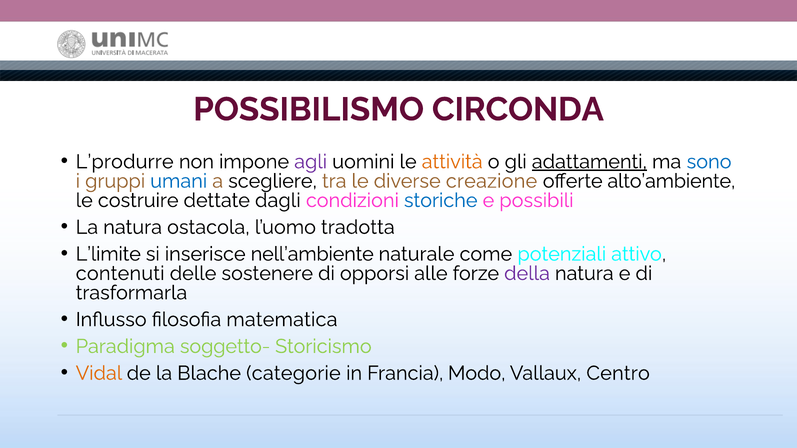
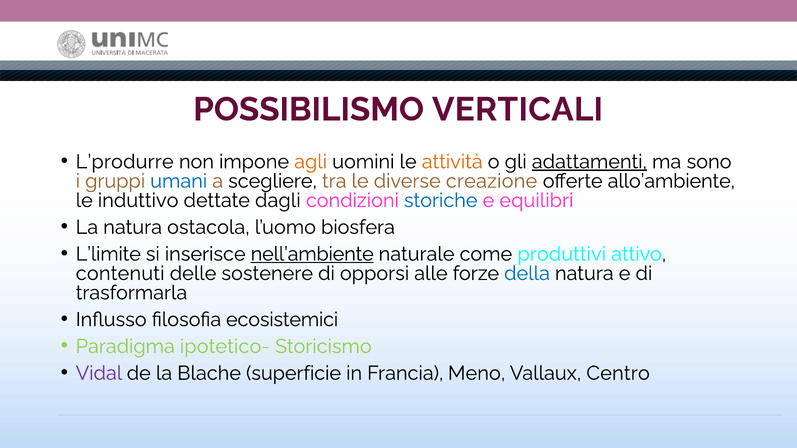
CIRCONDA: CIRCONDA -> VERTICALI
agli colour: purple -> orange
sono colour: blue -> black
alto’ambiente: alto’ambiente -> allo’ambiente
costruire: costruire -> induttivo
possibili: possibili -> equilibri
tradotta: tradotta -> biosfera
nell’ambiente underline: none -> present
potenziali: potenziali -> produttivi
della colour: purple -> blue
matematica: matematica -> ecosistemici
soggetto-: soggetto- -> ipotetico-
Vidal colour: orange -> purple
categorie: categorie -> superficie
Modo: Modo -> Meno
